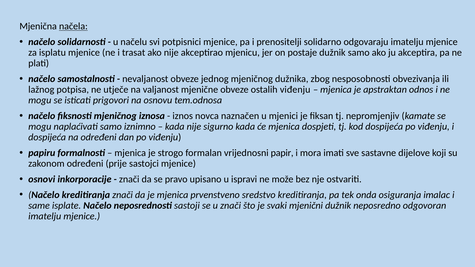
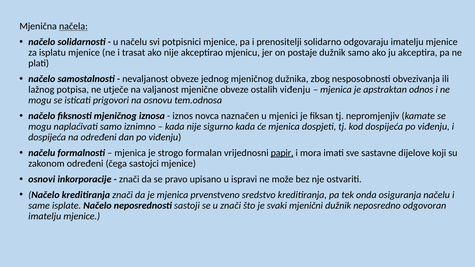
papiru at (42, 153): papiru -> načelu
papir underline: none -> present
prije: prije -> čega
osiguranja imalac: imalac -> načelu
